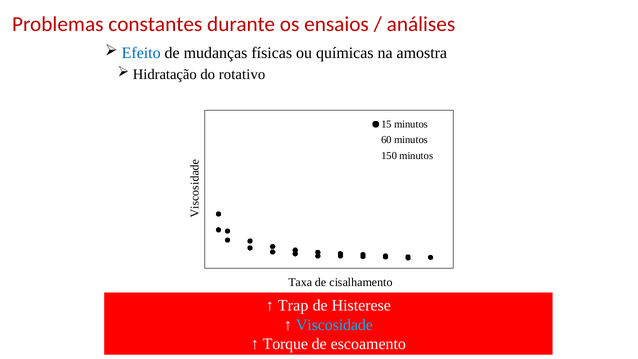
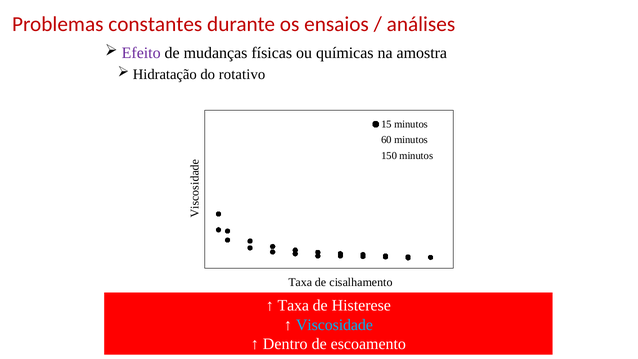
Efeito colour: blue -> purple
Trap at (293, 306): Trap -> Taxa
Torque: Torque -> Dentro
